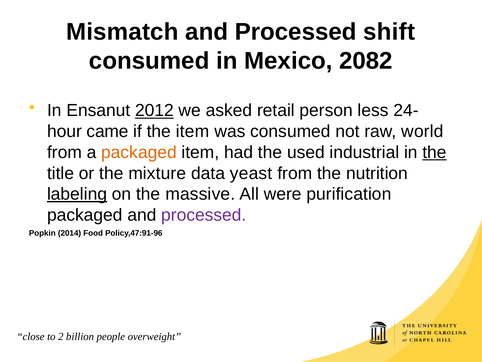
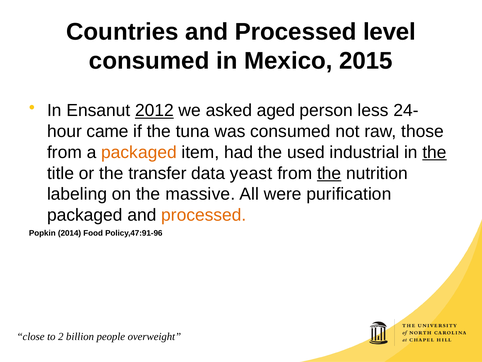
Mismatch: Mismatch -> Countries
shift: shift -> level
2082: 2082 -> 2015
retail: retail -> aged
the item: item -> tuna
world: world -> those
mixture: mixture -> transfer
the at (329, 173) underline: none -> present
labeling underline: present -> none
processed at (204, 215) colour: purple -> orange
